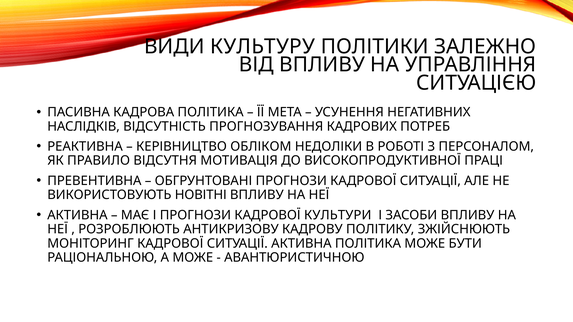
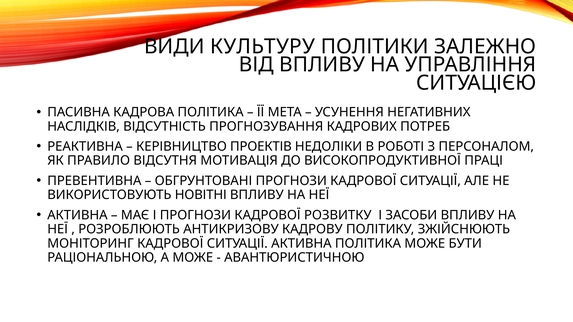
ОБЛІКОМ: ОБЛІКОМ -> ПРОЕКТІВ
КУЛЬТУРИ: КУЛЬТУРИ -> РОЗВИТКУ
